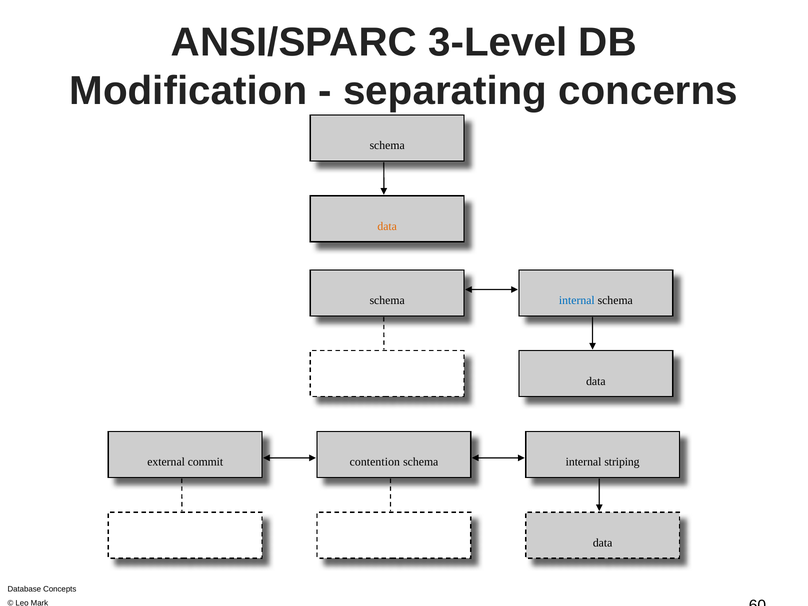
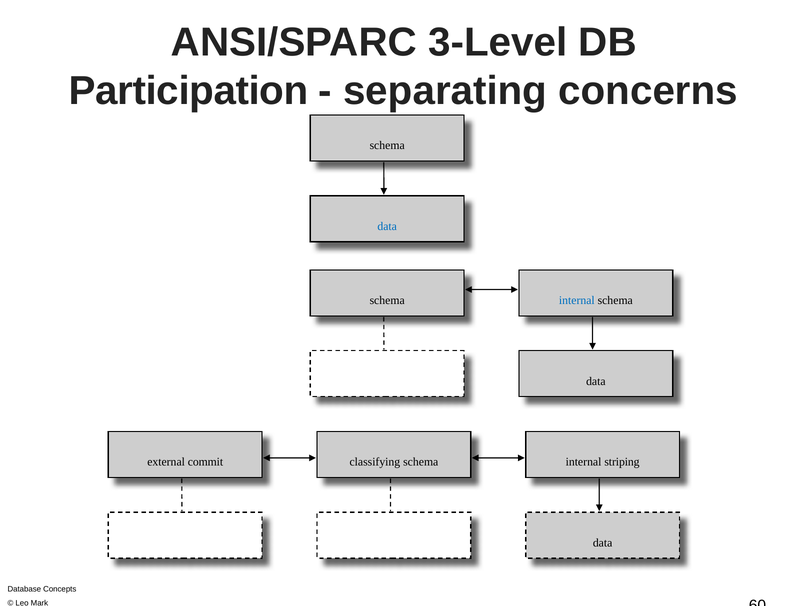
Modification: Modification -> Participation
data at (387, 226) colour: orange -> blue
contention: contention -> classifying
